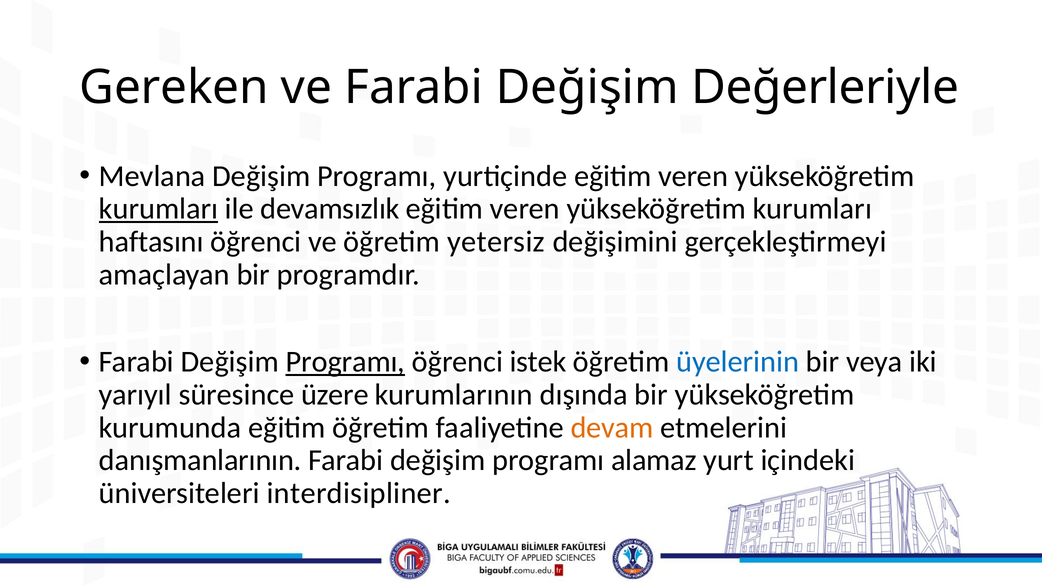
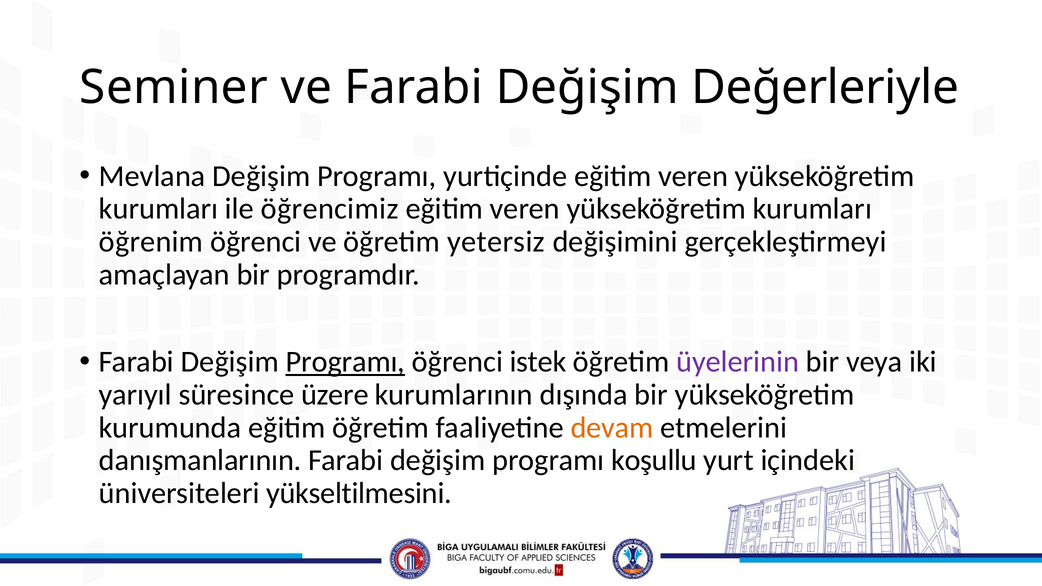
Gereken: Gereken -> Seminer
kurumları at (159, 209) underline: present -> none
devamsızlık: devamsızlık -> öğrencimiz
haftasını: haftasını -> öğrenim
üyelerinin colour: blue -> purple
alamaz: alamaz -> koşullu
interdisipliner: interdisipliner -> yükseltilmesini
